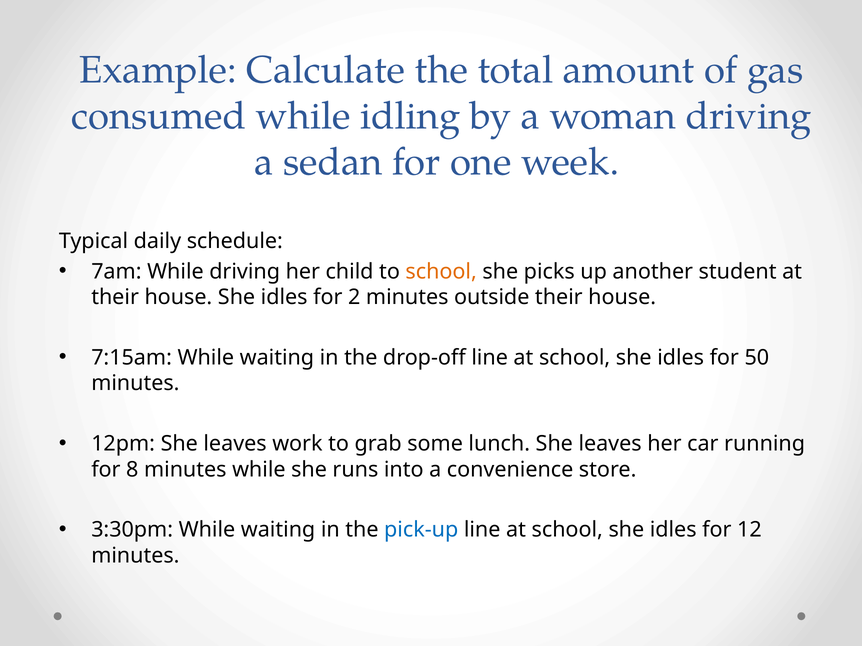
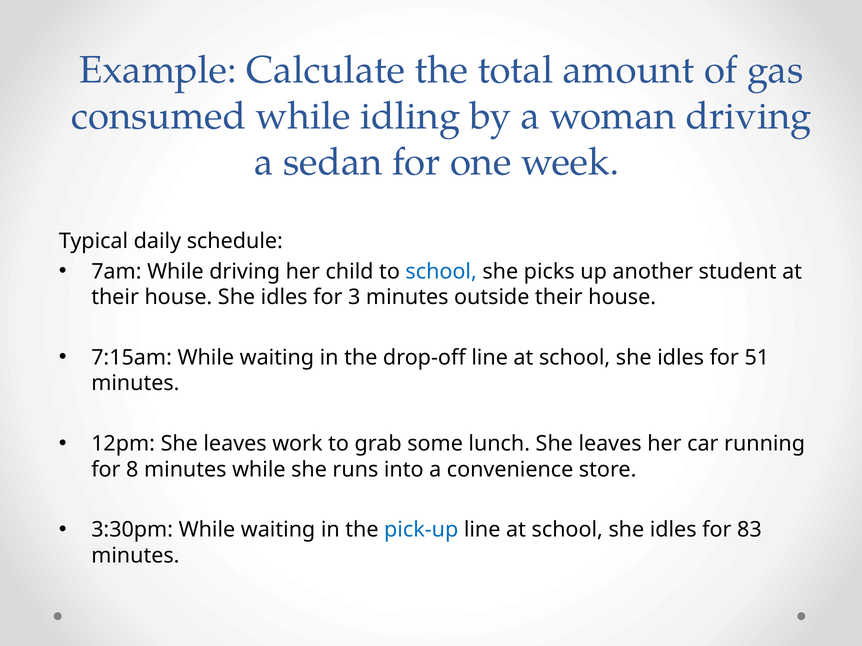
school at (441, 272) colour: orange -> blue
2: 2 -> 3
50: 50 -> 51
12: 12 -> 83
